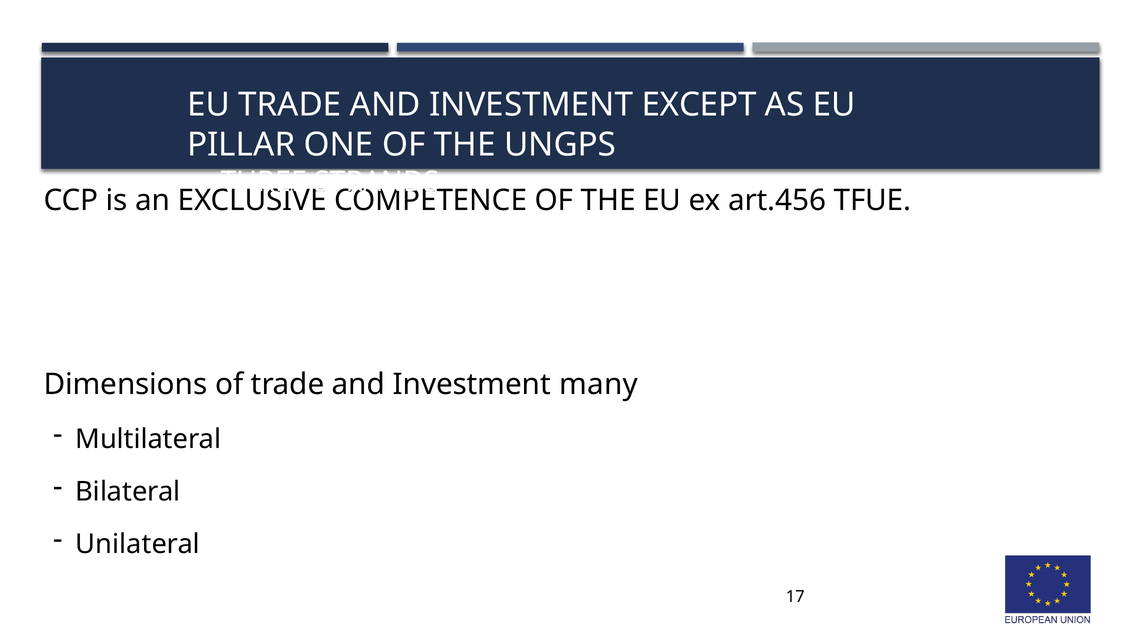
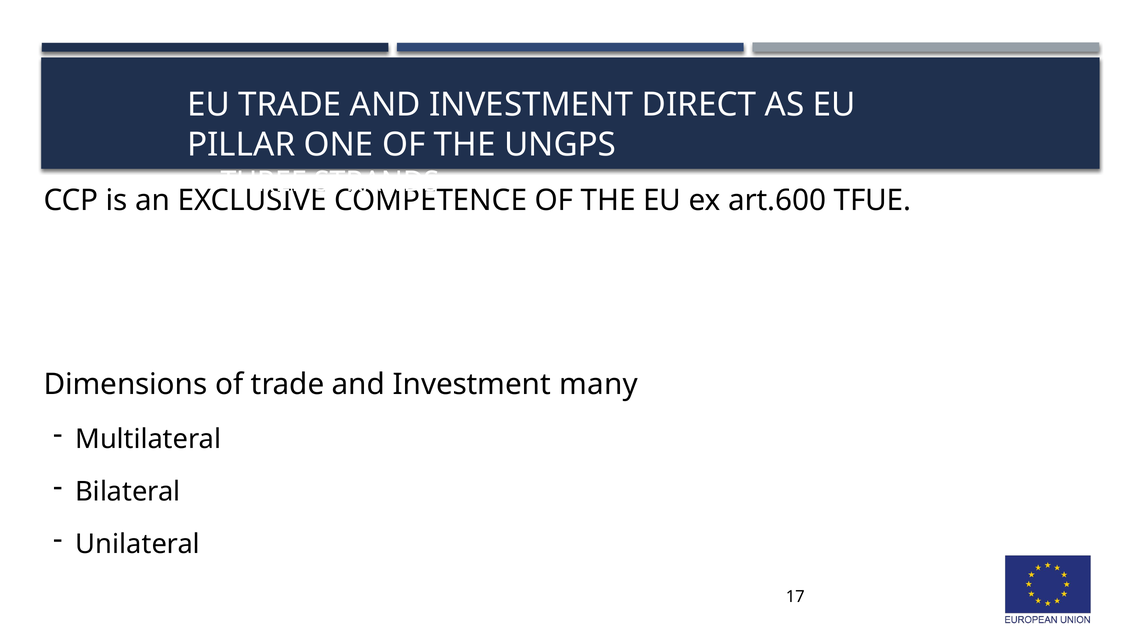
EXCEPT: EXCEPT -> DIRECT
art.456: art.456 -> art.600
